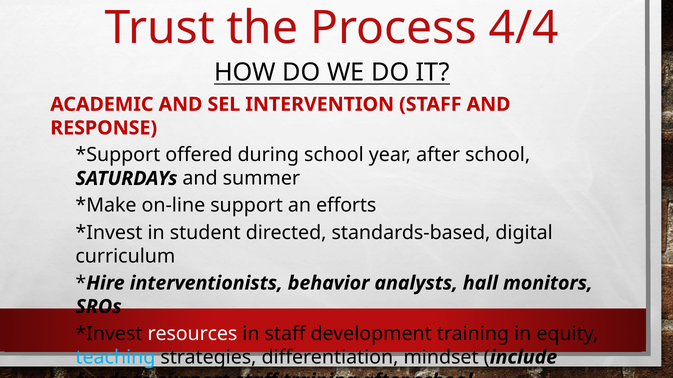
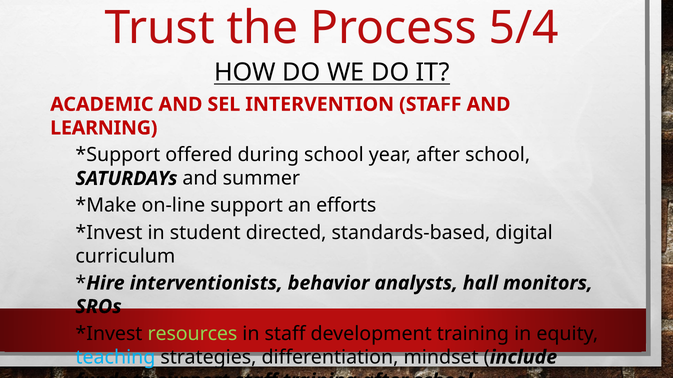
4/4: 4/4 -> 5/4
RESPONSE: RESPONSE -> LEARNING
resources colour: white -> light green
